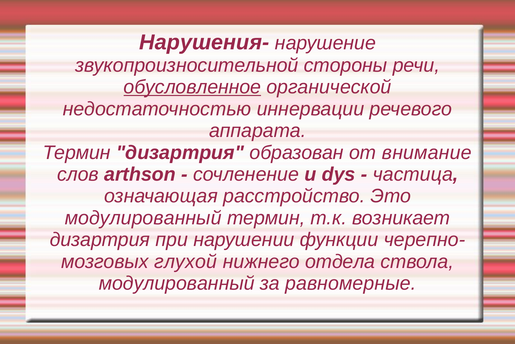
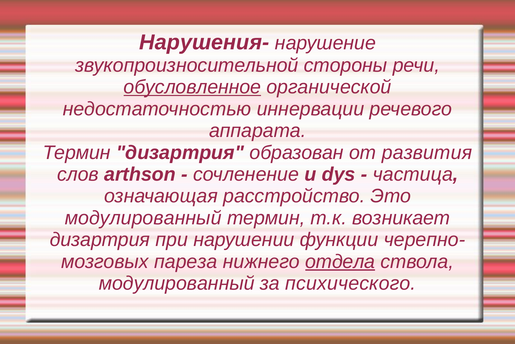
внимание: внимание -> развития
глухой: глухой -> пареза
отдела underline: none -> present
равномерные: равномерные -> психического
